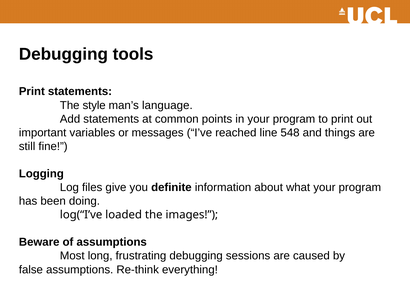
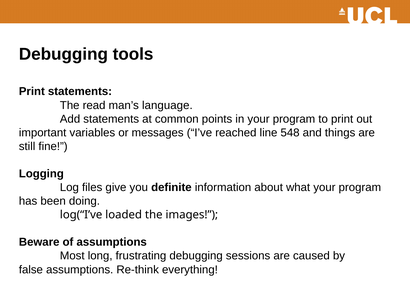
style: style -> read
